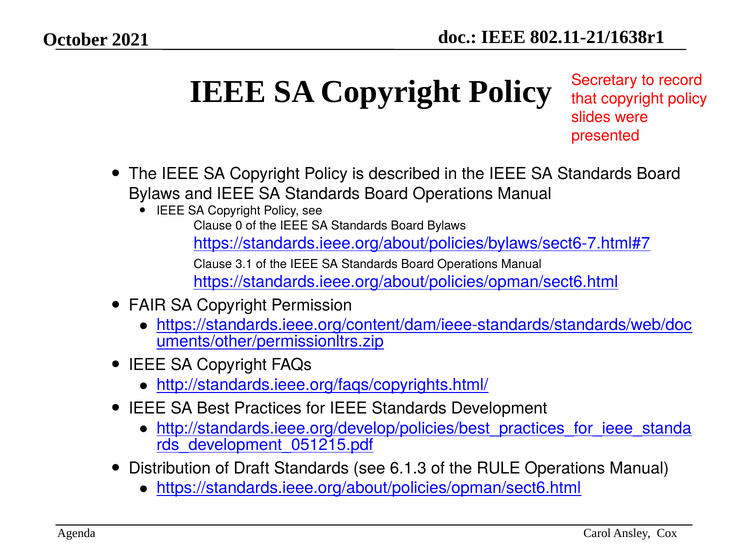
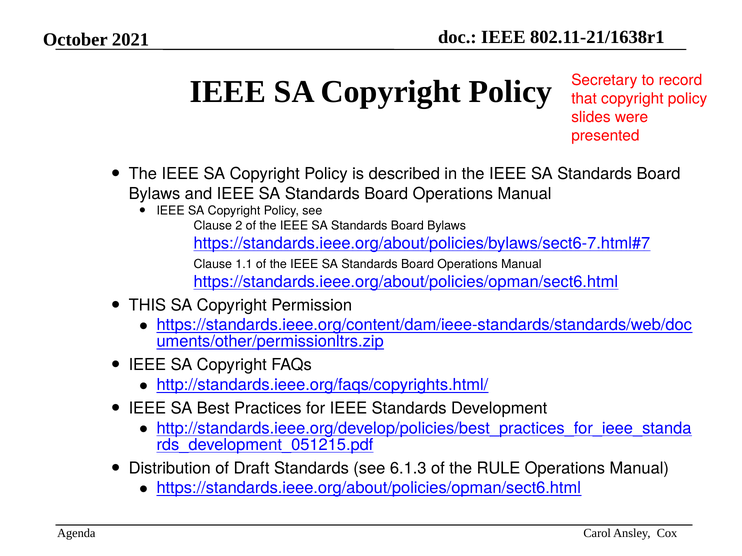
0: 0 -> 2
3.1: 3.1 -> 1.1
FAIR: FAIR -> THIS
